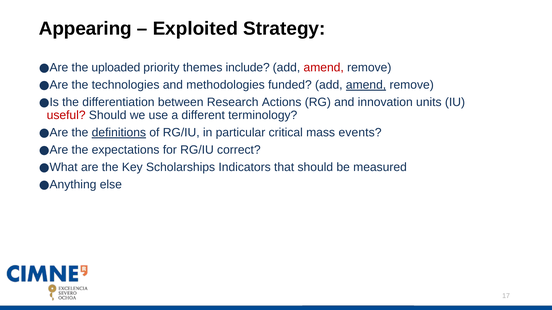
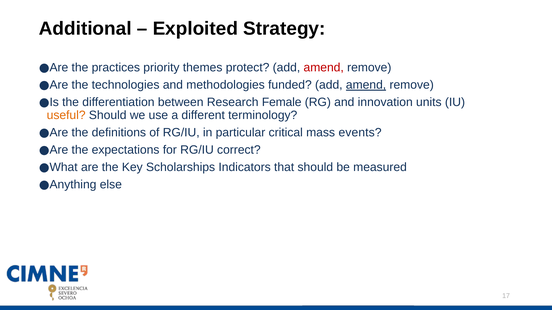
Appearing: Appearing -> Additional
uploaded: uploaded -> practices
include: include -> protect
Actions: Actions -> Female
useful colour: red -> orange
definitions underline: present -> none
